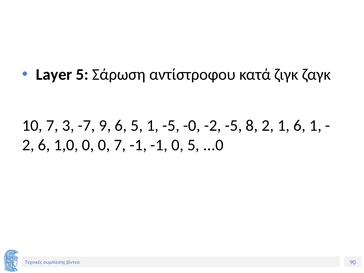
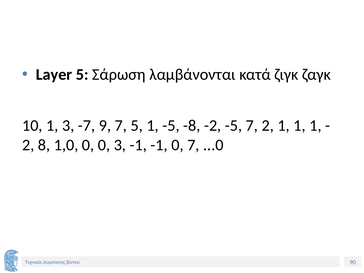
αντίστροφου: αντίστροφου -> λαμβάνονται
10 7: 7 -> 1
9 6: 6 -> 7
-0: -0 -> -8
-5 8: 8 -> 7
2 1 6: 6 -> 1
2 6: 6 -> 8
0 7: 7 -> 3
0 5: 5 -> 7
